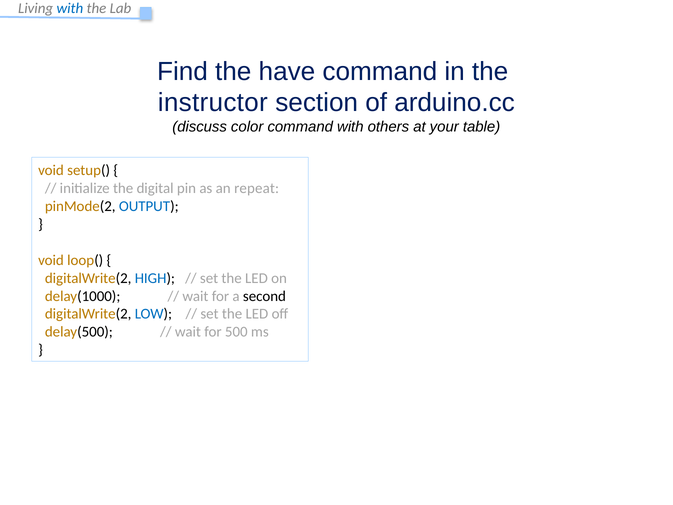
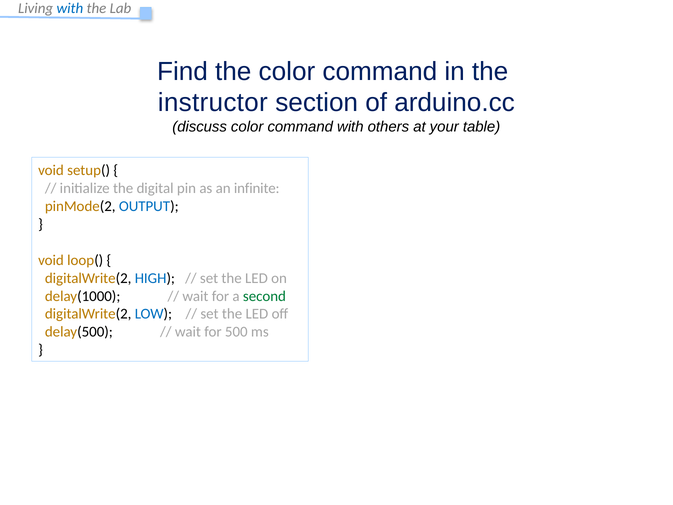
the have: have -> color
repeat: repeat -> infinite
second colour: black -> green
